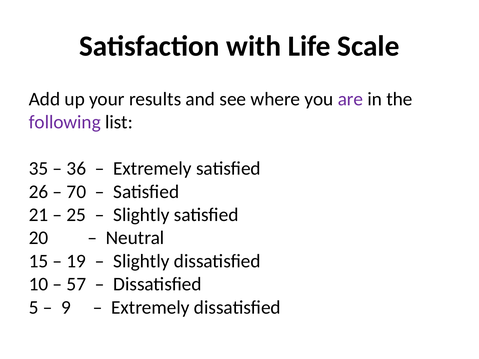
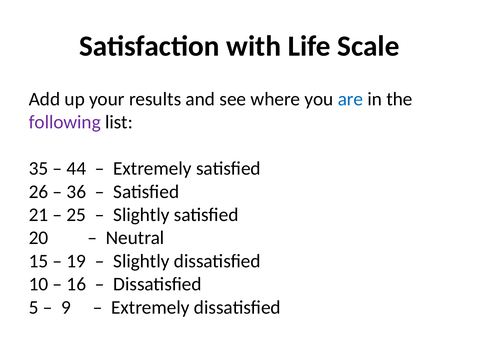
are colour: purple -> blue
36: 36 -> 44
70: 70 -> 36
57: 57 -> 16
